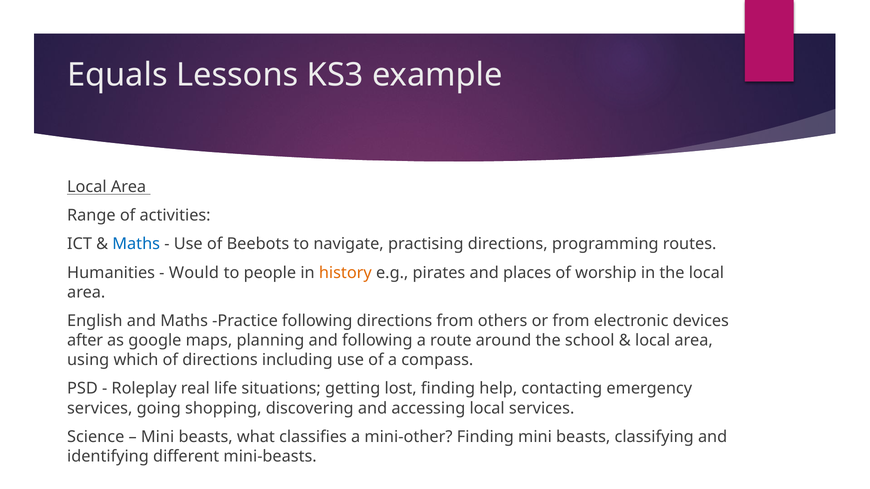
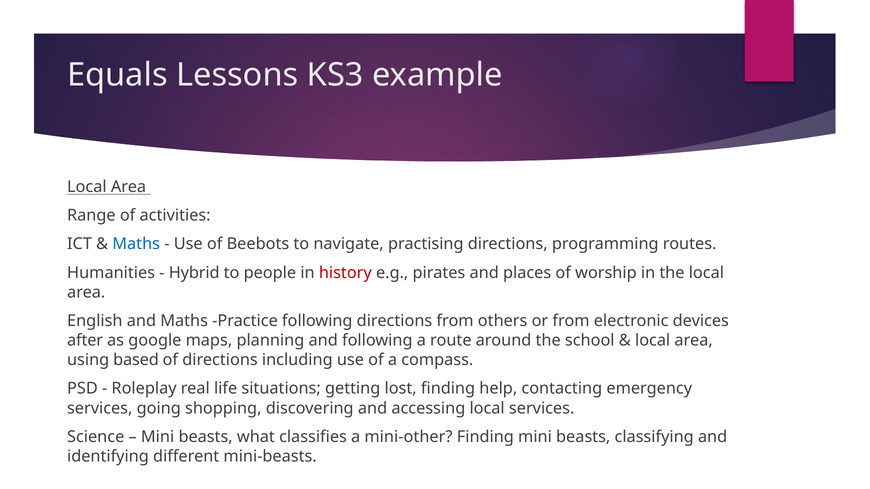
Would: Would -> Hybrid
history colour: orange -> red
which: which -> based
